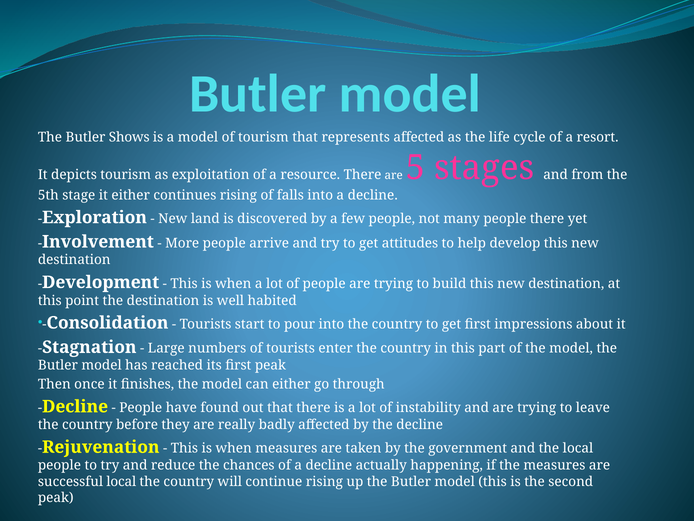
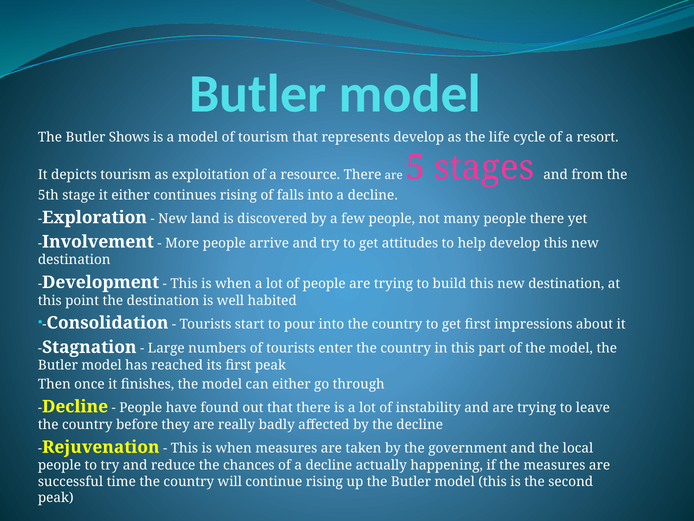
represents affected: affected -> develop
successful local: local -> time
